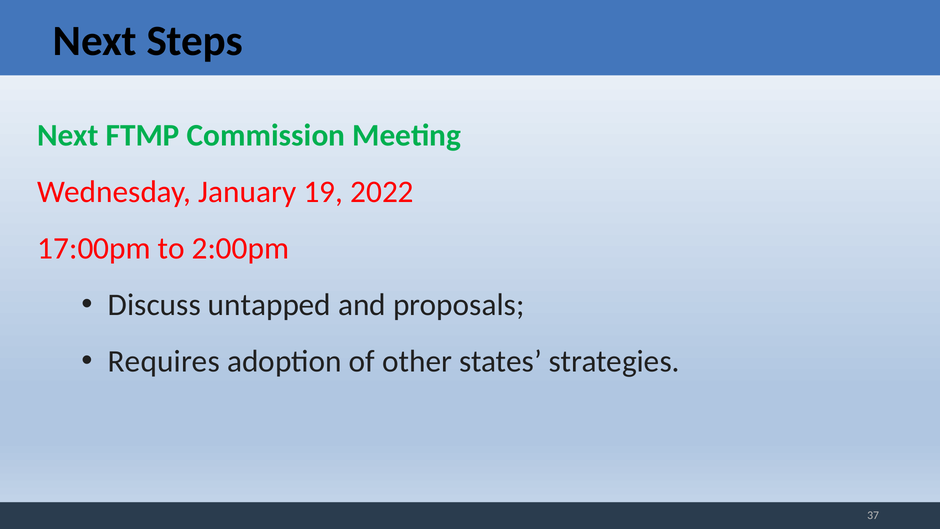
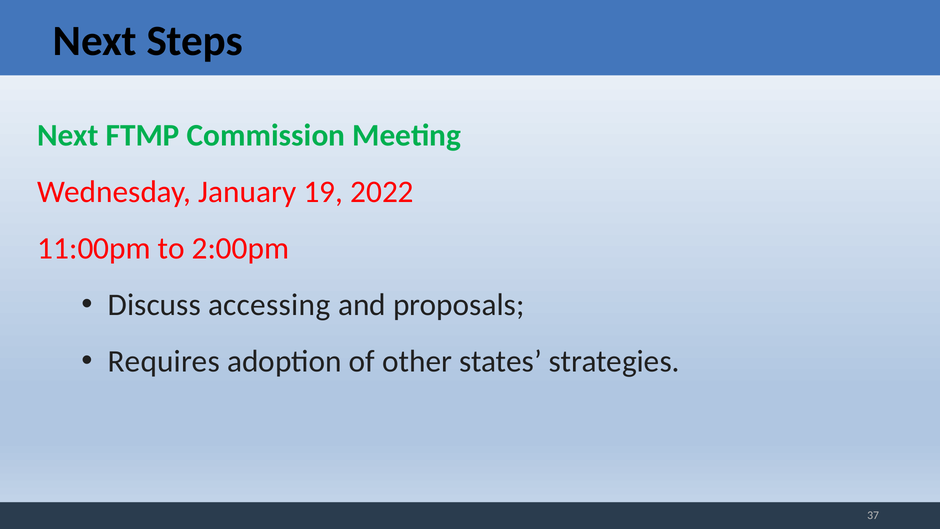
17:00pm: 17:00pm -> 11:00pm
untapped: untapped -> accessing
